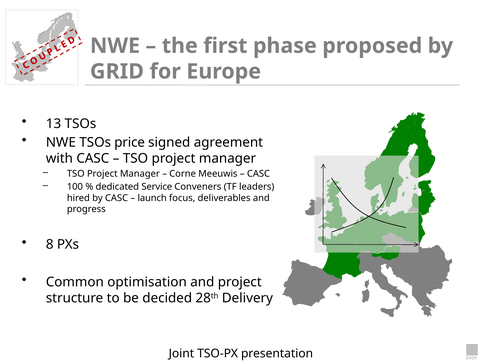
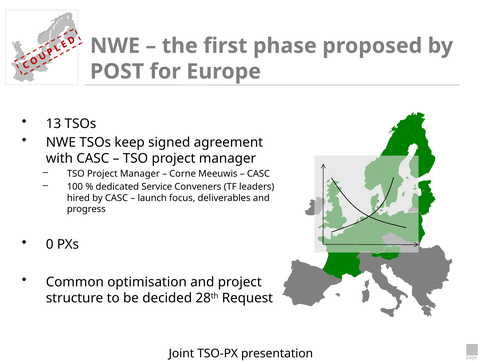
GRID: GRID -> POST
price: price -> keep
8 at (50, 244): 8 -> 0
Delivery: Delivery -> Request
